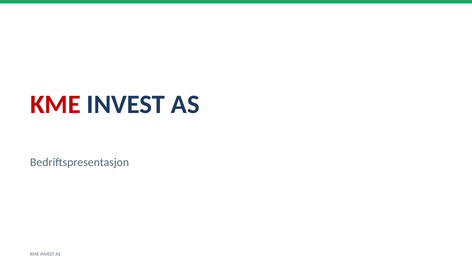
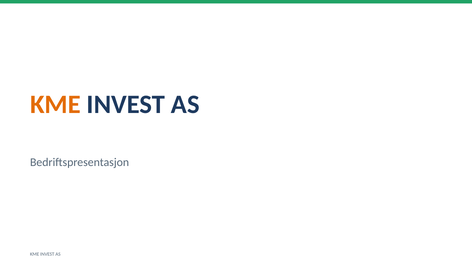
KME at (55, 105) colour: red -> orange
